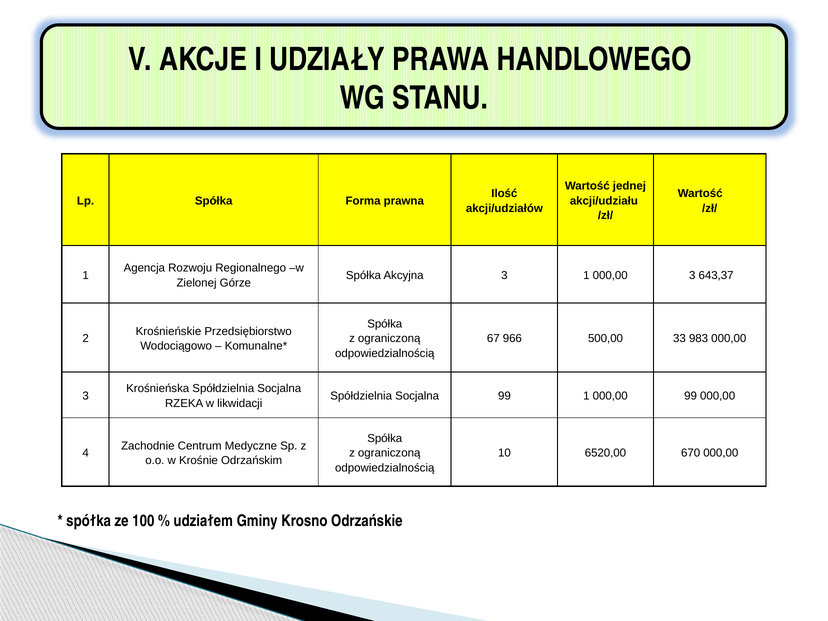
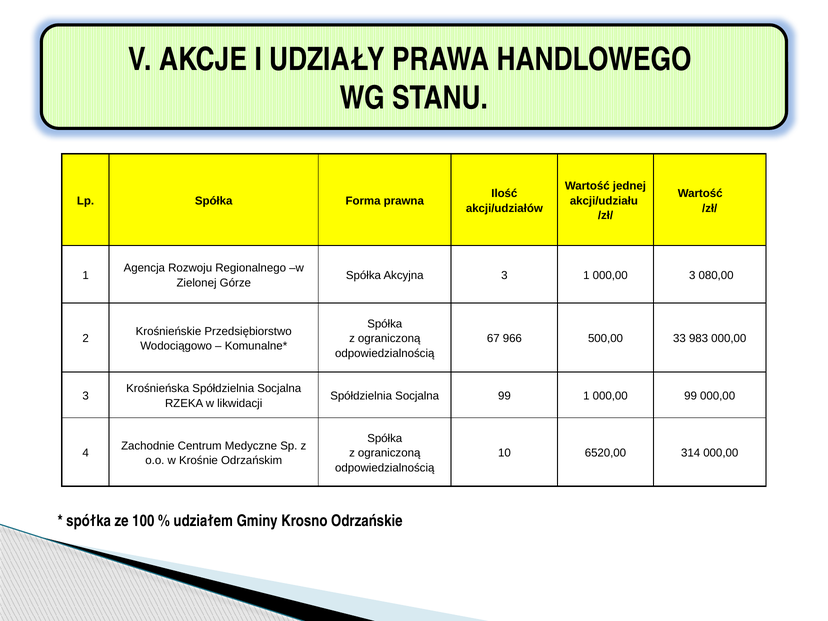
643,37: 643,37 -> 080,00
670: 670 -> 314
